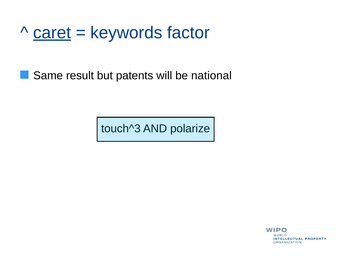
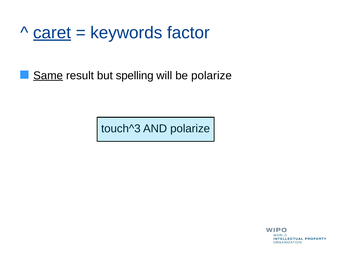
Same underline: none -> present
patents: patents -> spelling
be national: national -> polarize
